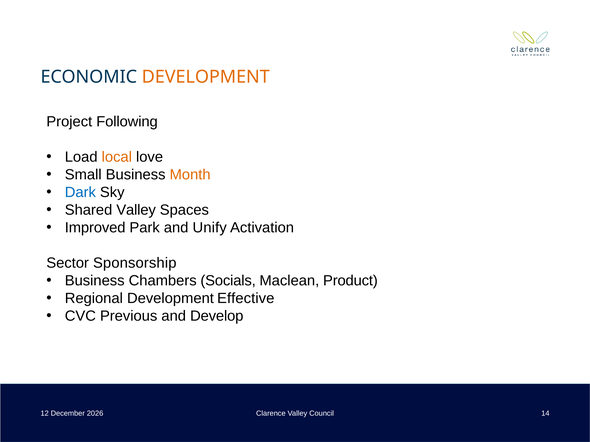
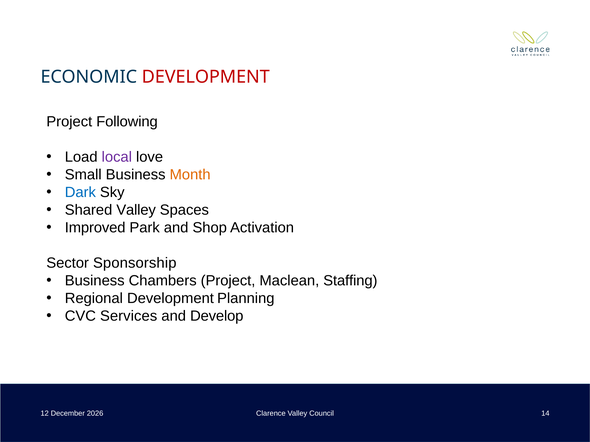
DEVELOPMENT at (206, 77) colour: orange -> red
local colour: orange -> purple
Unify: Unify -> Shop
Chambers Socials: Socials -> Project
Product: Product -> Staffing
Effective: Effective -> Planning
Previous: Previous -> Services
